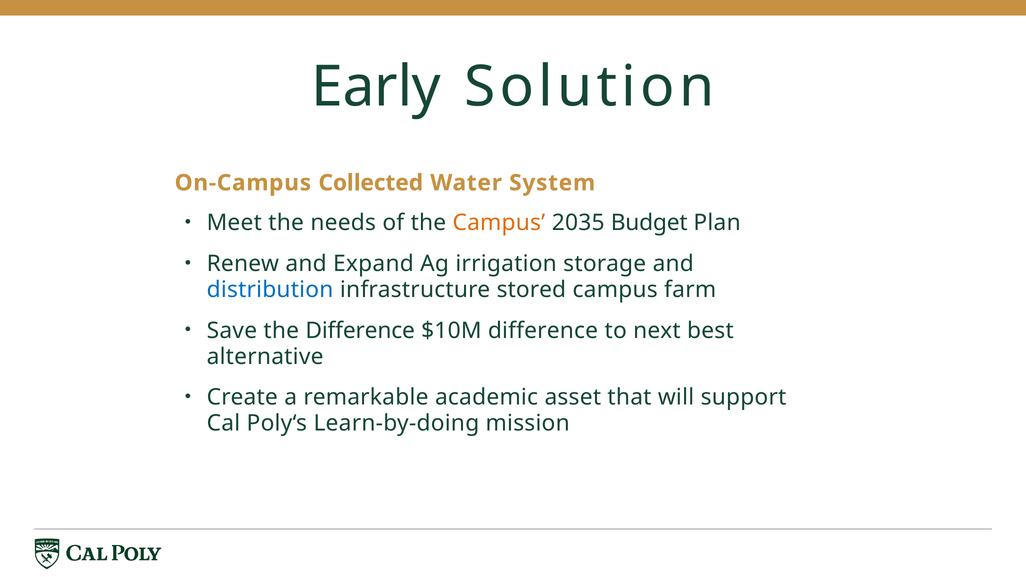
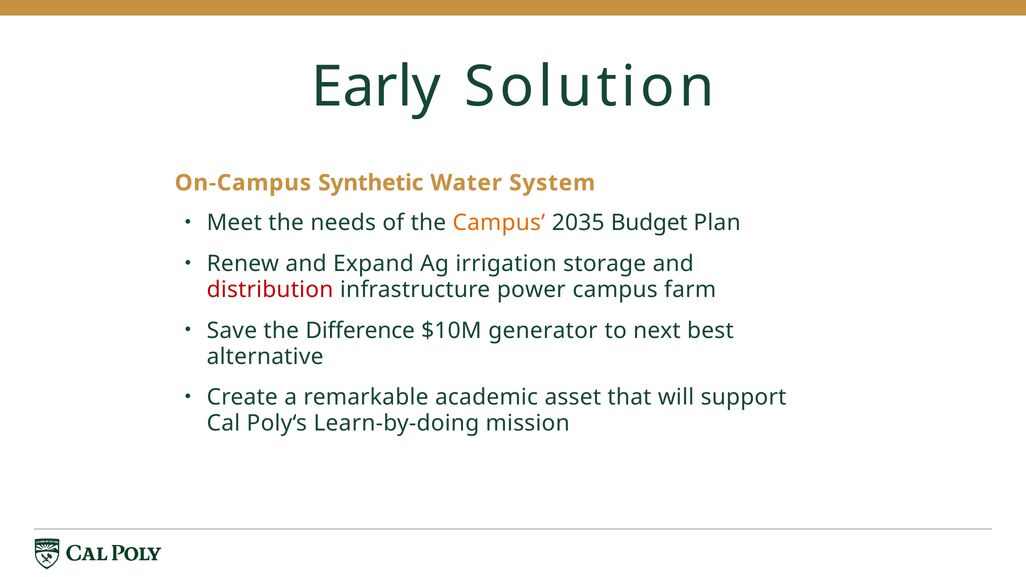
Collected: Collected -> Synthetic
distribution colour: blue -> red
stored: stored -> power
$10M difference: difference -> generator
